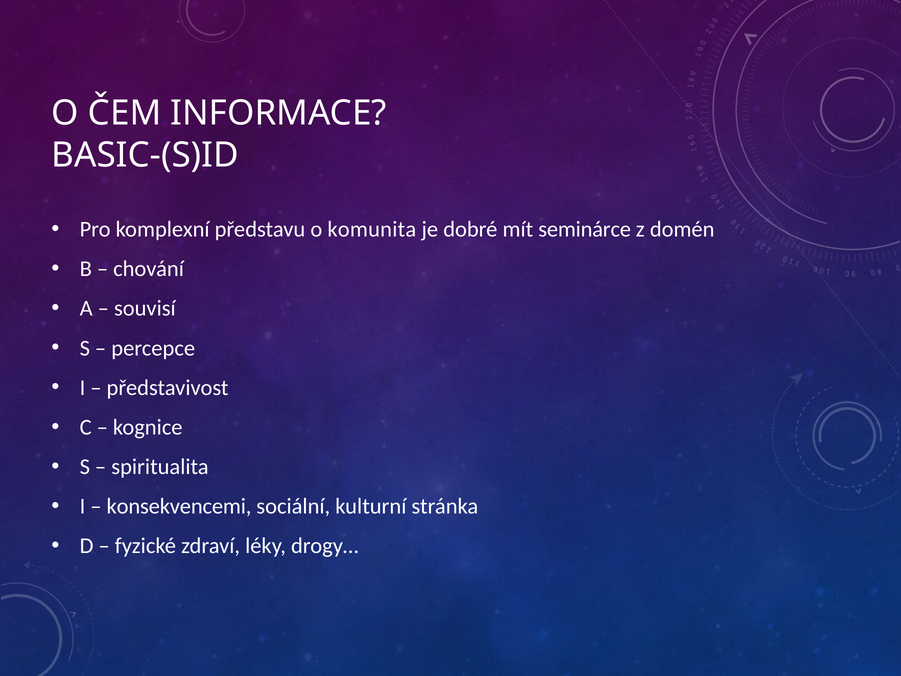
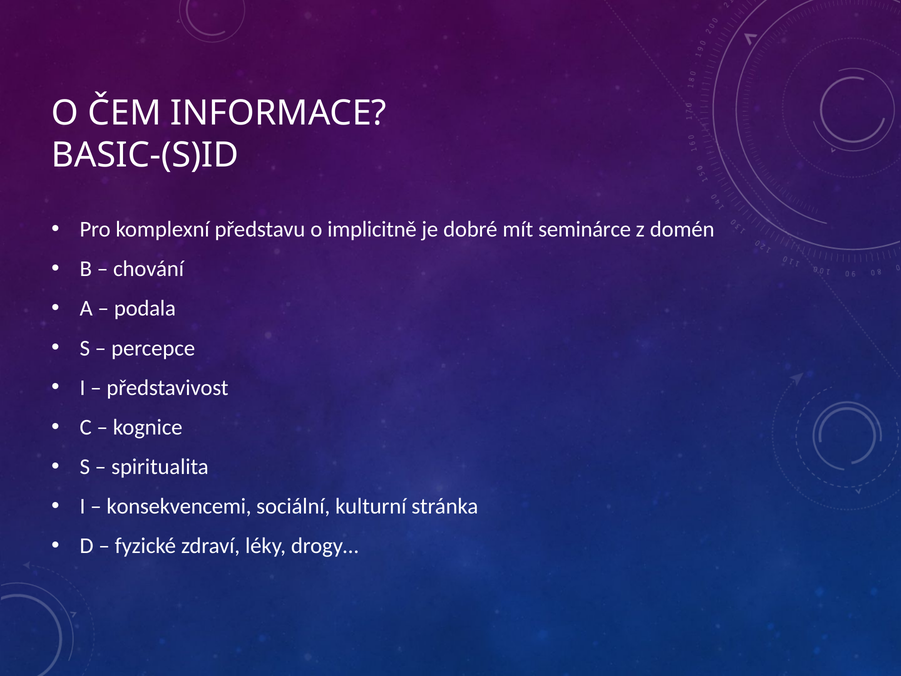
komunita: komunita -> implicitně
souvisí: souvisí -> podala
